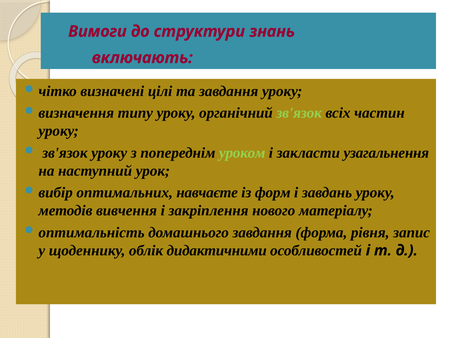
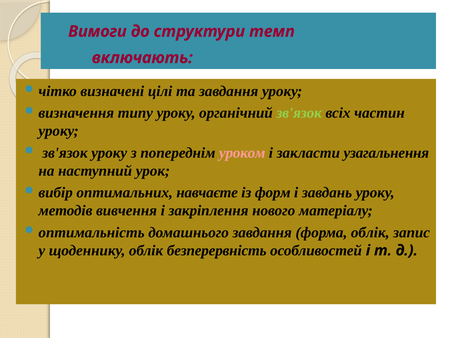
знань: знань -> темп
уроком colour: light green -> pink
форма рівня: рівня -> облік
дидактичними: дидактичними -> безперервність
